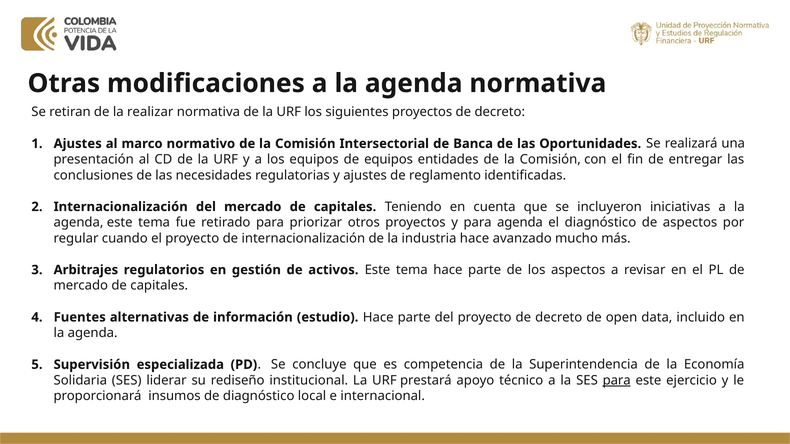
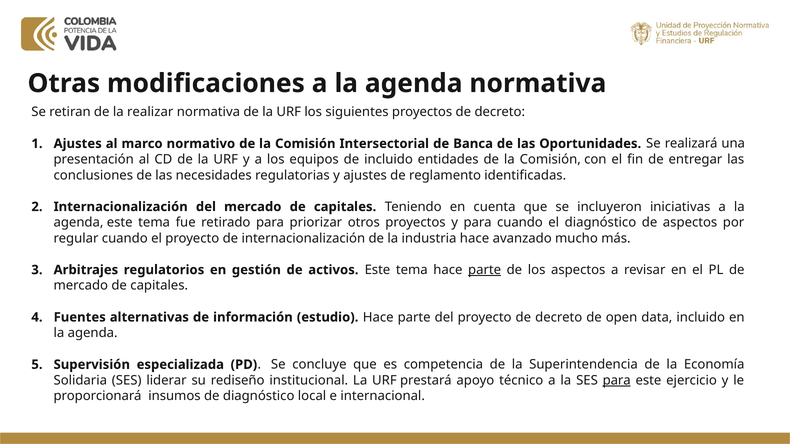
de equipos: equipos -> incluido
para agenda: agenda -> cuando
parte at (485, 270) underline: none -> present
